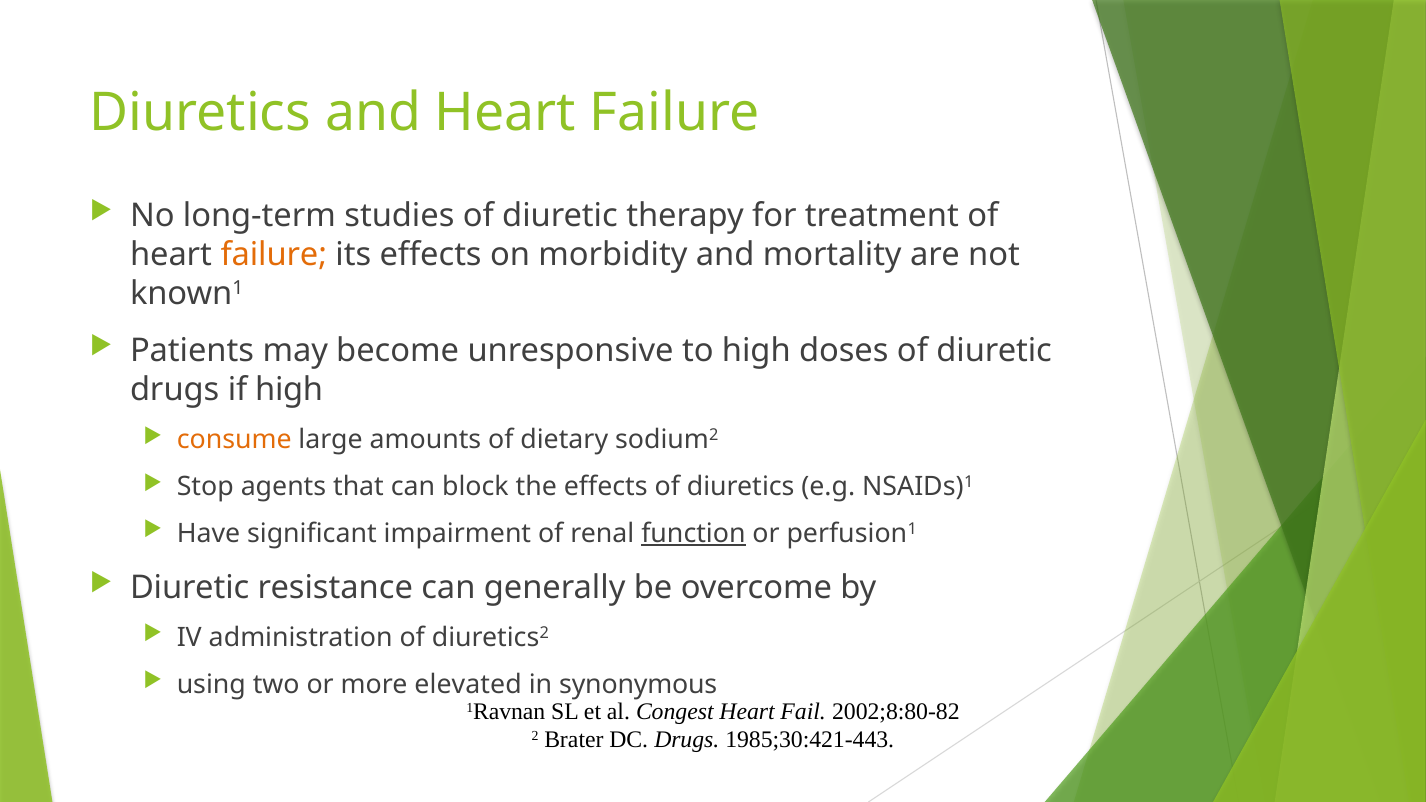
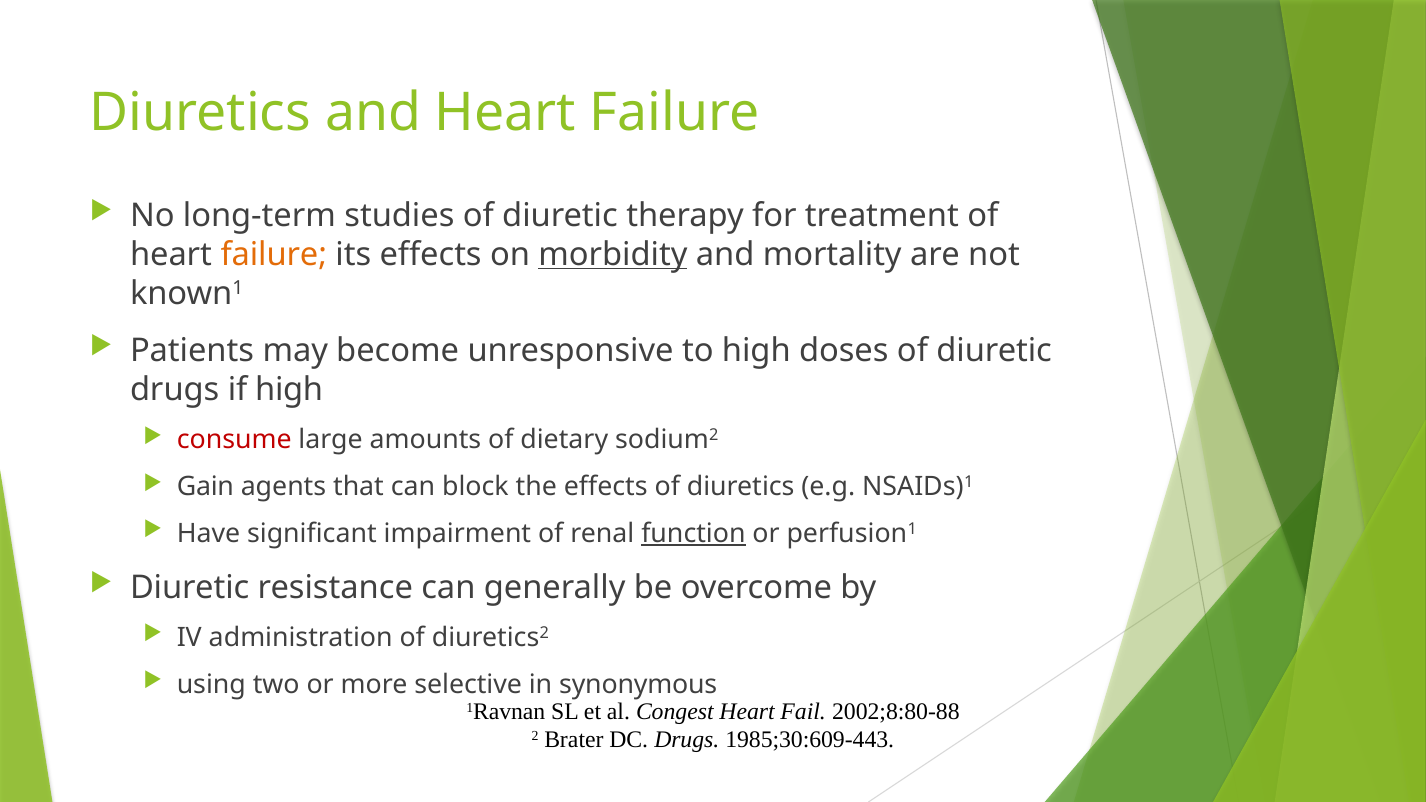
morbidity underline: none -> present
consume colour: orange -> red
Stop: Stop -> Gain
elevated: elevated -> selective
2002;8:80-82: 2002;8:80-82 -> 2002;8:80-88
1985;30:421-443: 1985;30:421-443 -> 1985;30:609-443
